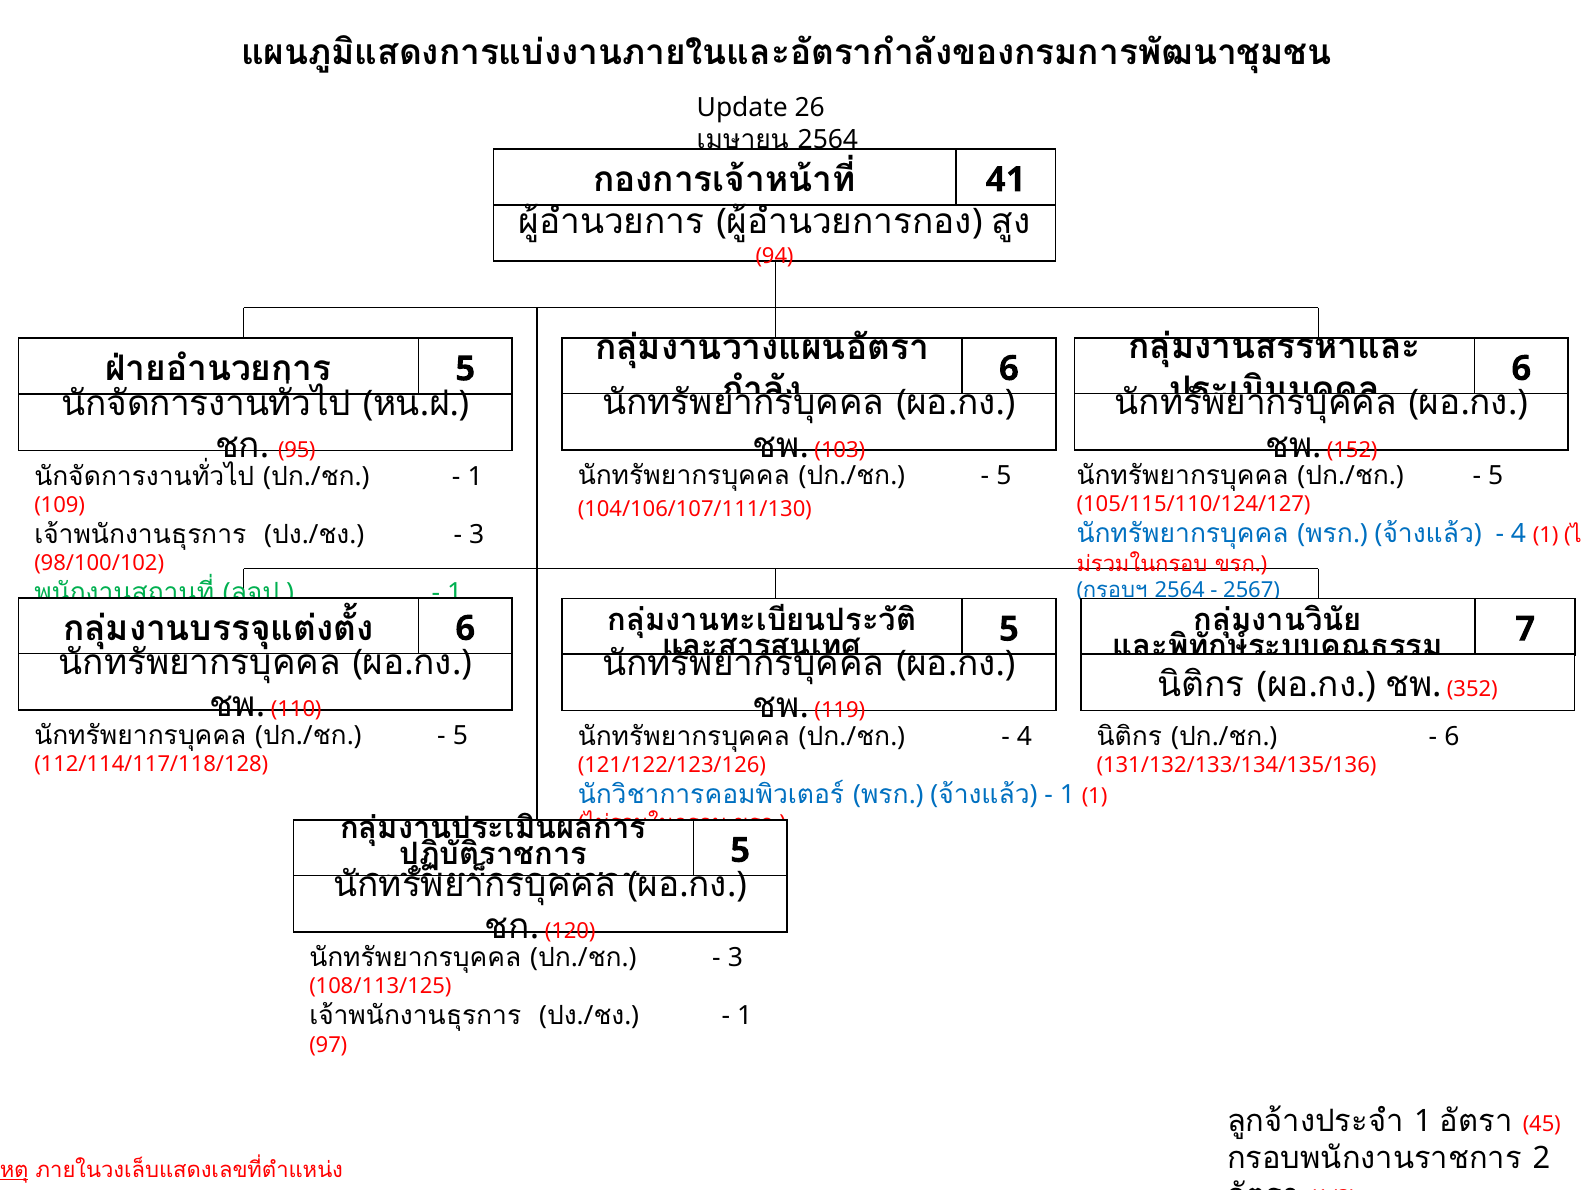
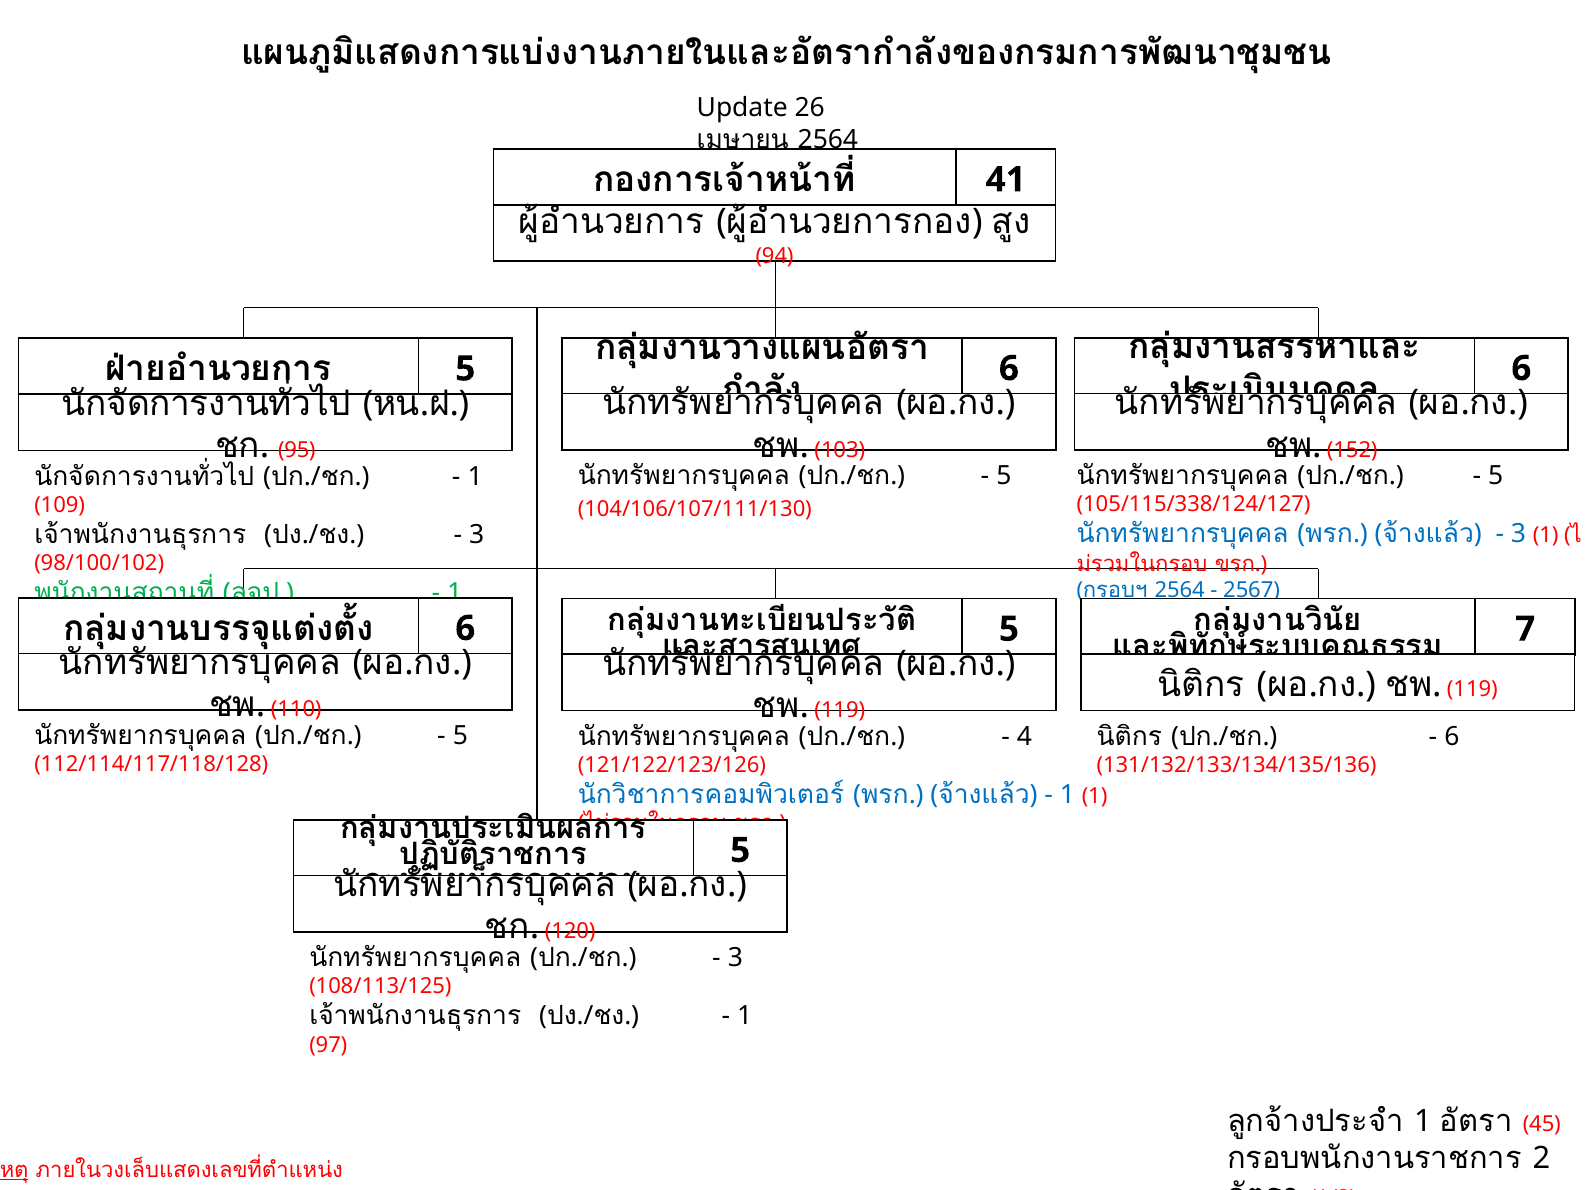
105/115/110/124/127: 105/115/110/124/127 -> 105/115/338/124/127
4 at (1518, 534): 4 -> 3
352 at (1472, 689): 352 -> 119
